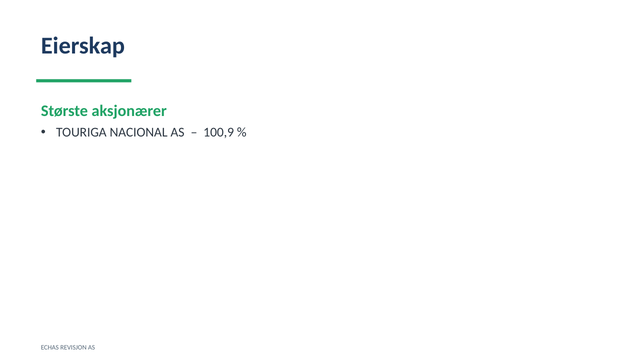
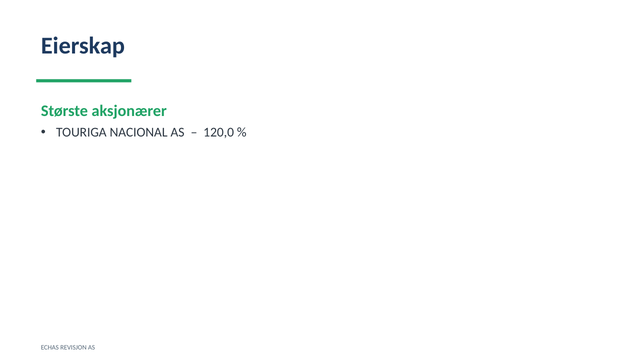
100,9: 100,9 -> 120,0
